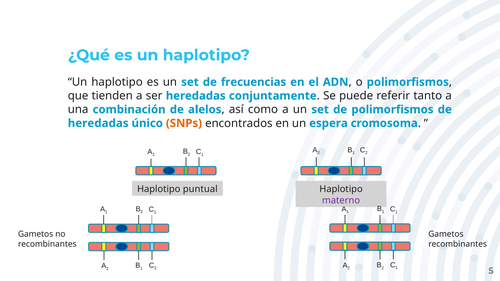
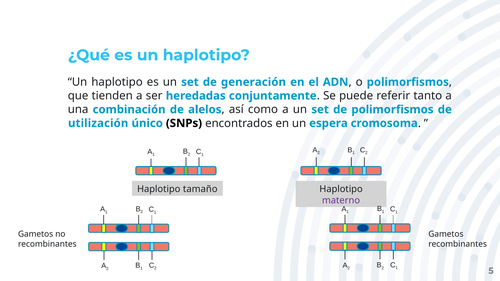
frecuencias: frecuencias -> generación
heredadas at (98, 123): heredadas -> utilización
SNPs colour: orange -> black
puntual: puntual -> tamaño
